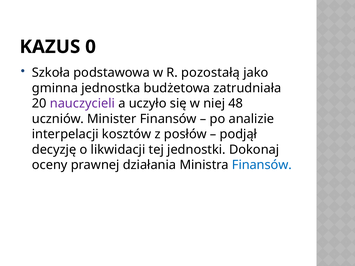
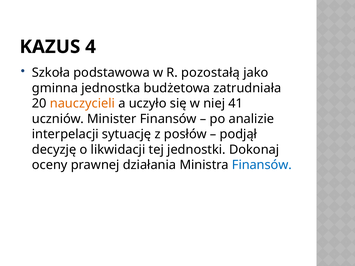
0: 0 -> 4
nauczycieli colour: purple -> orange
48: 48 -> 41
kosztów: kosztów -> sytuację
